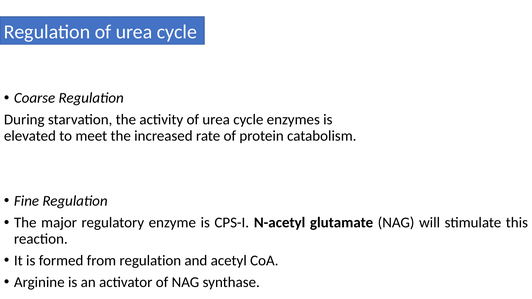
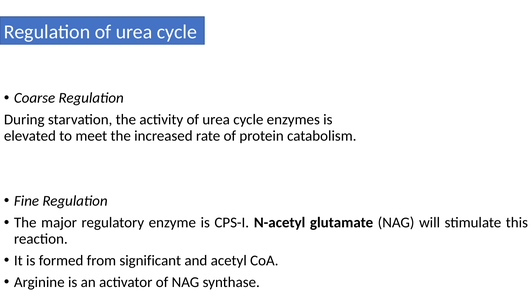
from regulation: regulation -> significant
